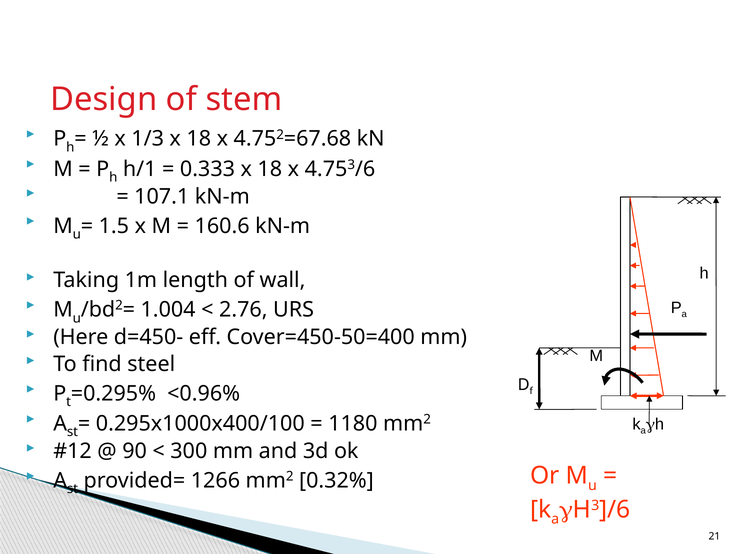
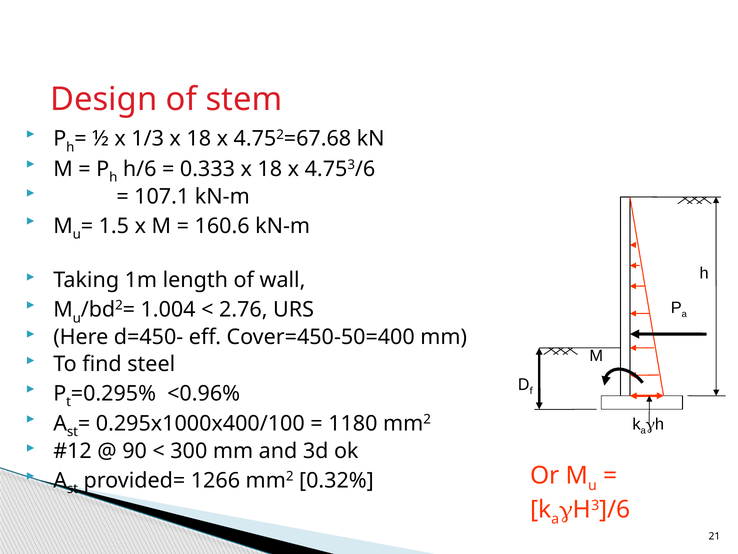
h/1: h/1 -> h/6
